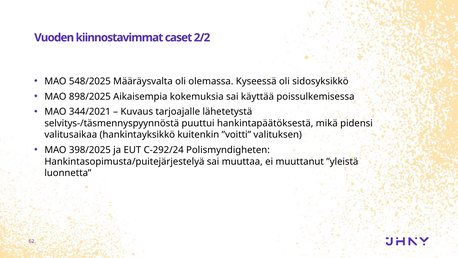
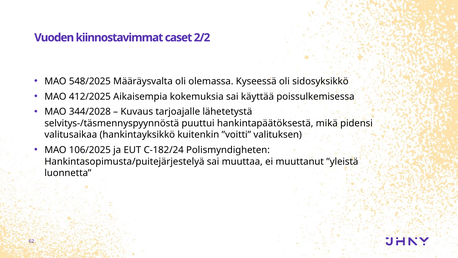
898/2025: 898/2025 -> 412/2025
344/2021: 344/2021 -> 344/2028
398/2025: 398/2025 -> 106/2025
C‑292/24: C‑292/24 -> C‑182/24
